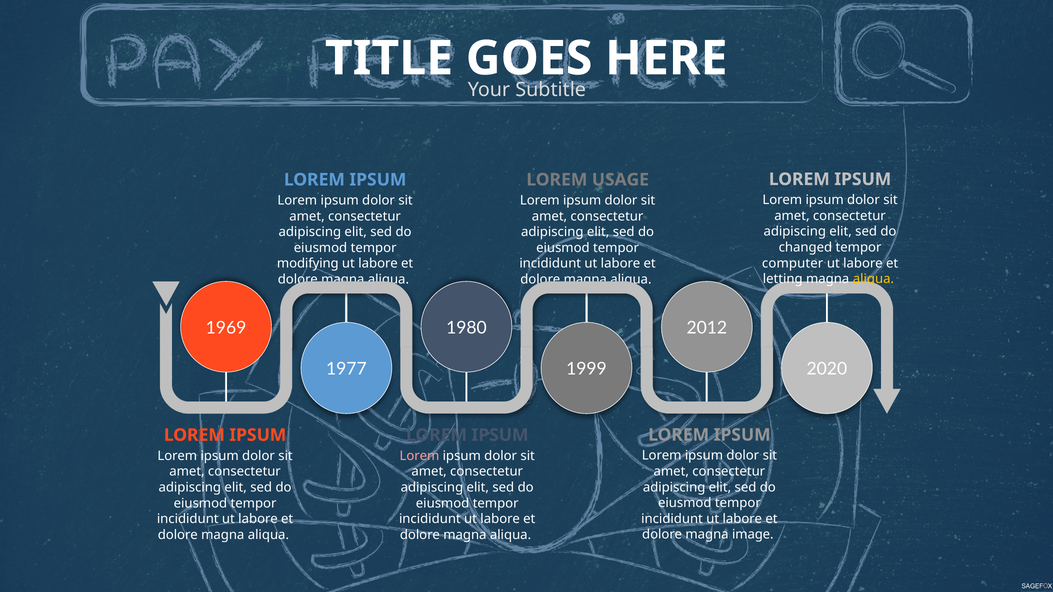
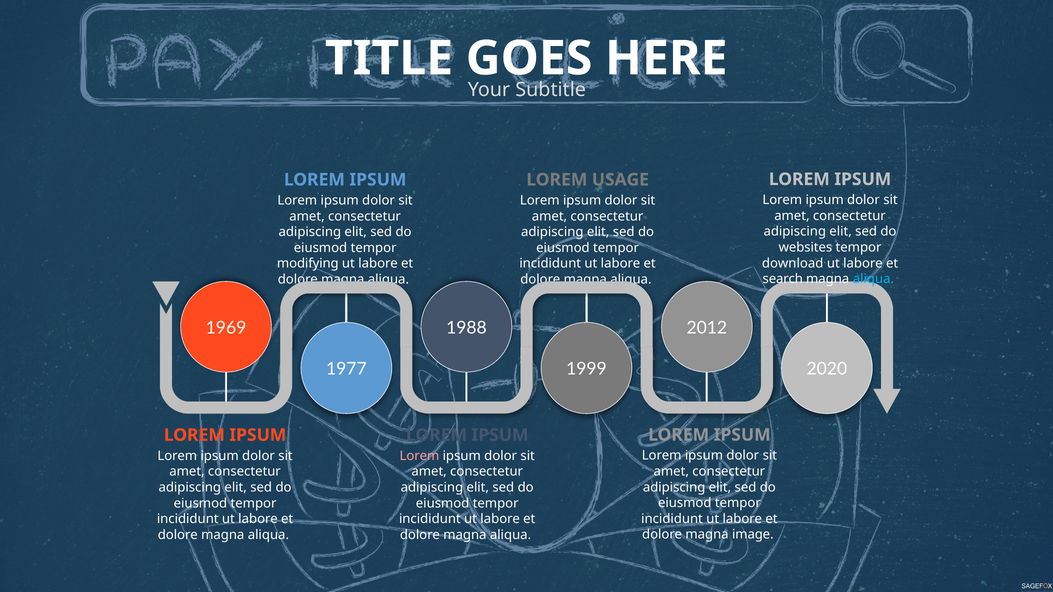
changed: changed -> websites
computer: computer -> download
letting: letting -> search
aliqua at (873, 279) colour: yellow -> light blue
1980: 1980 -> 1988
